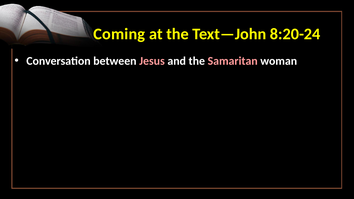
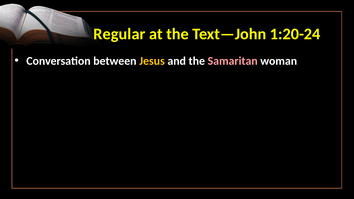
Coming: Coming -> Regular
8:20-24: 8:20-24 -> 1:20-24
Jesus colour: pink -> yellow
